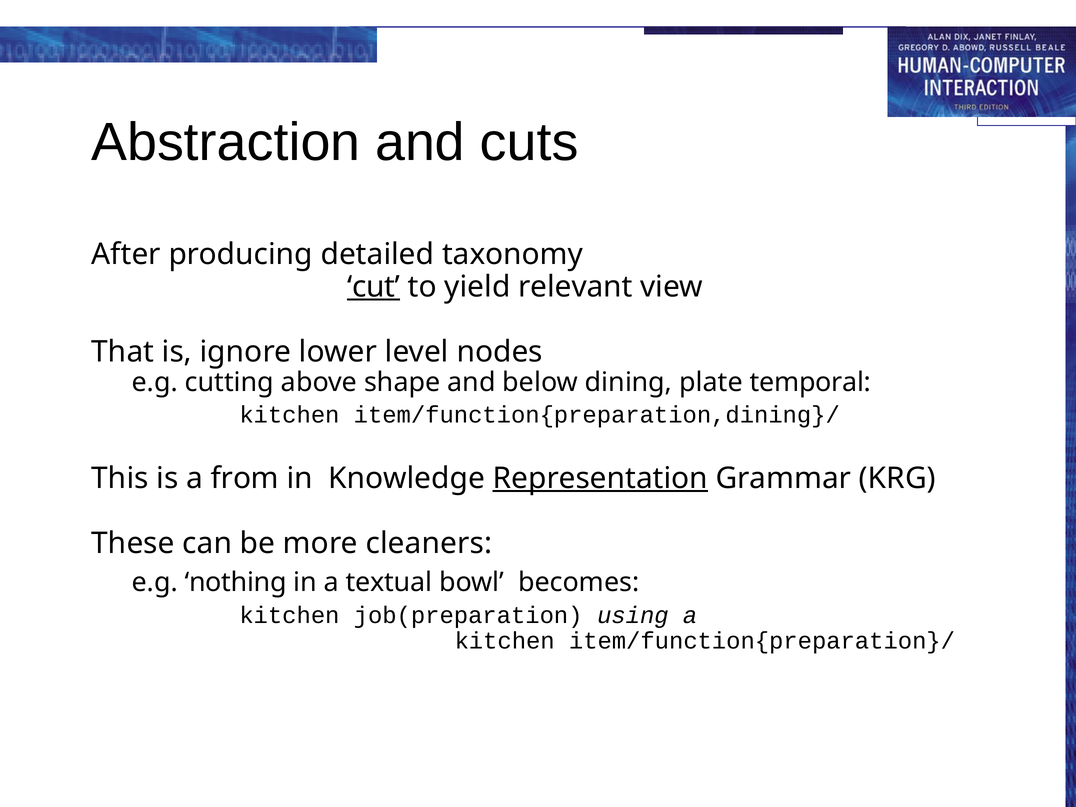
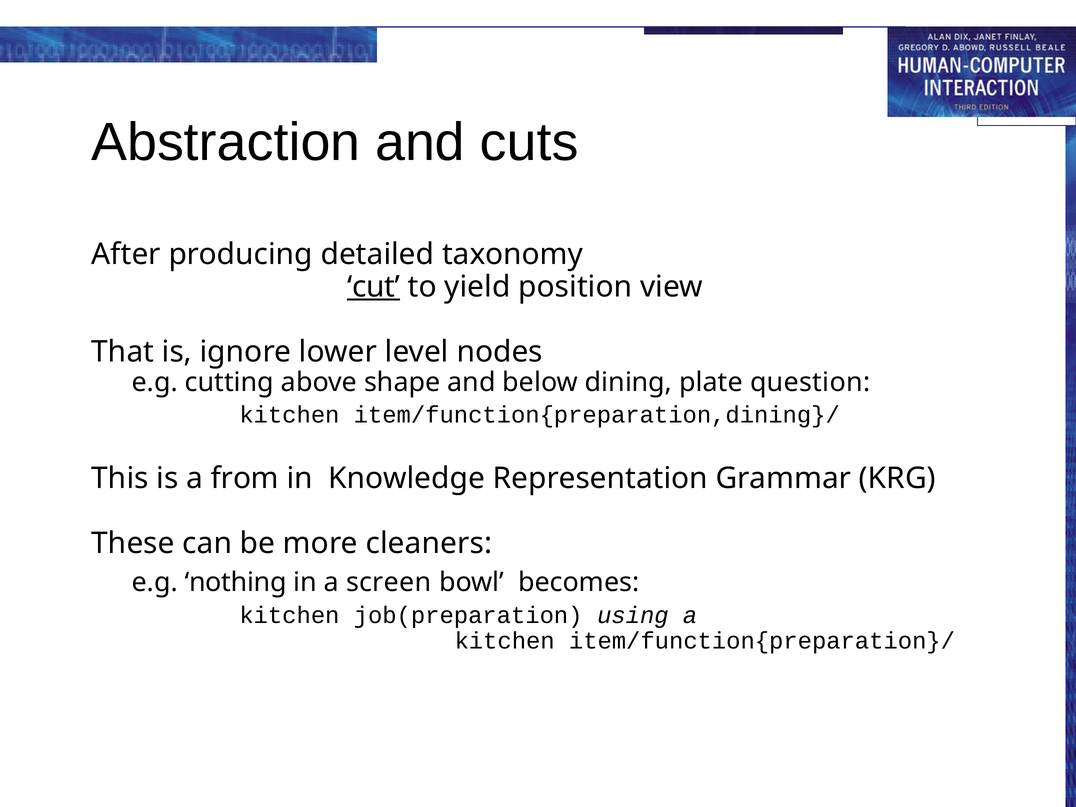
relevant: relevant -> position
temporal: temporal -> question
Representation underline: present -> none
textual: textual -> screen
